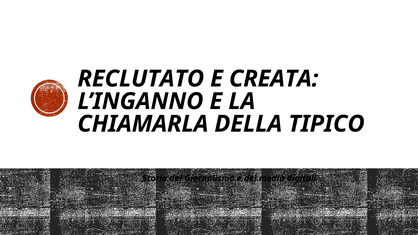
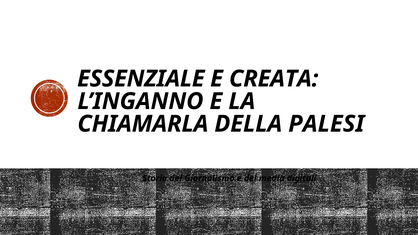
RECLUTATO: RECLUTATO -> ESSENZIALE
TIPICO: TIPICO -> PALESI
